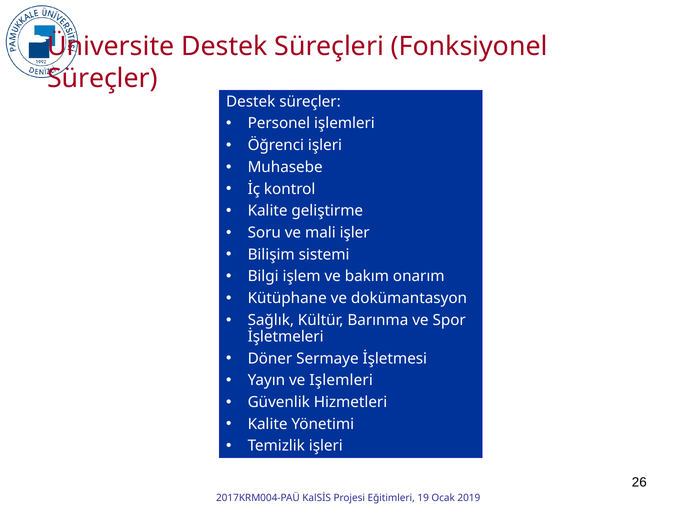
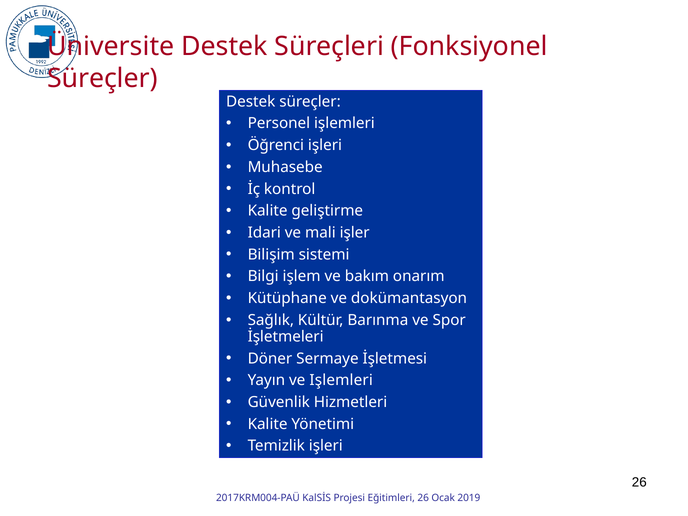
Soru: Soru -> Idari
Eğitimleri 19: 19 -> 26
